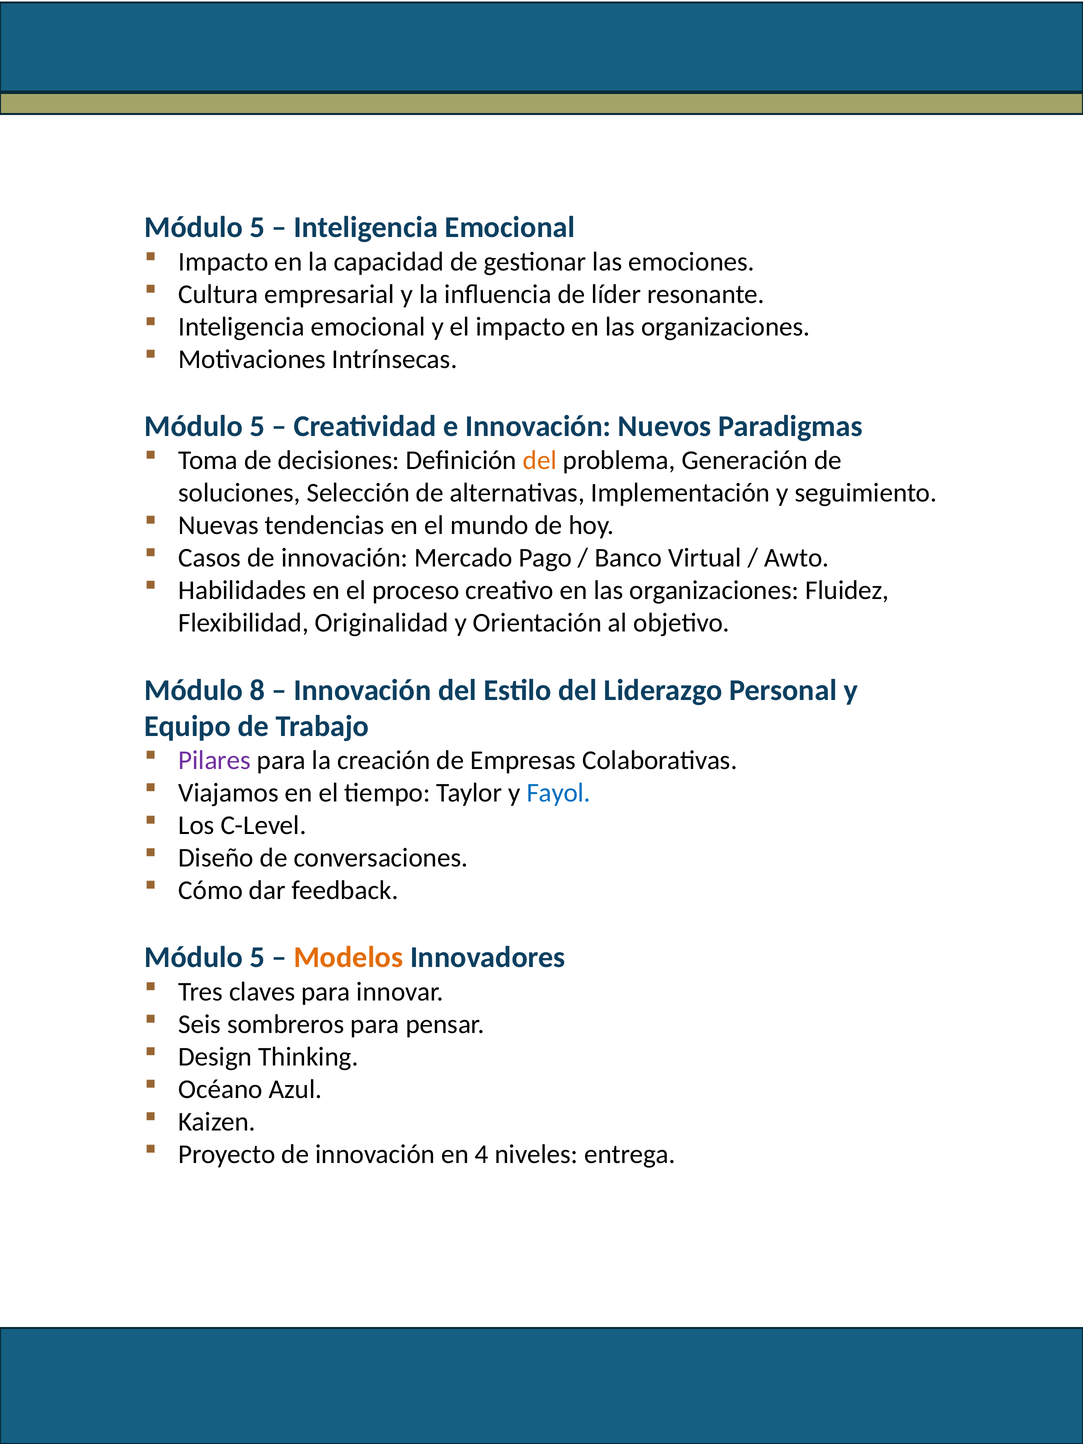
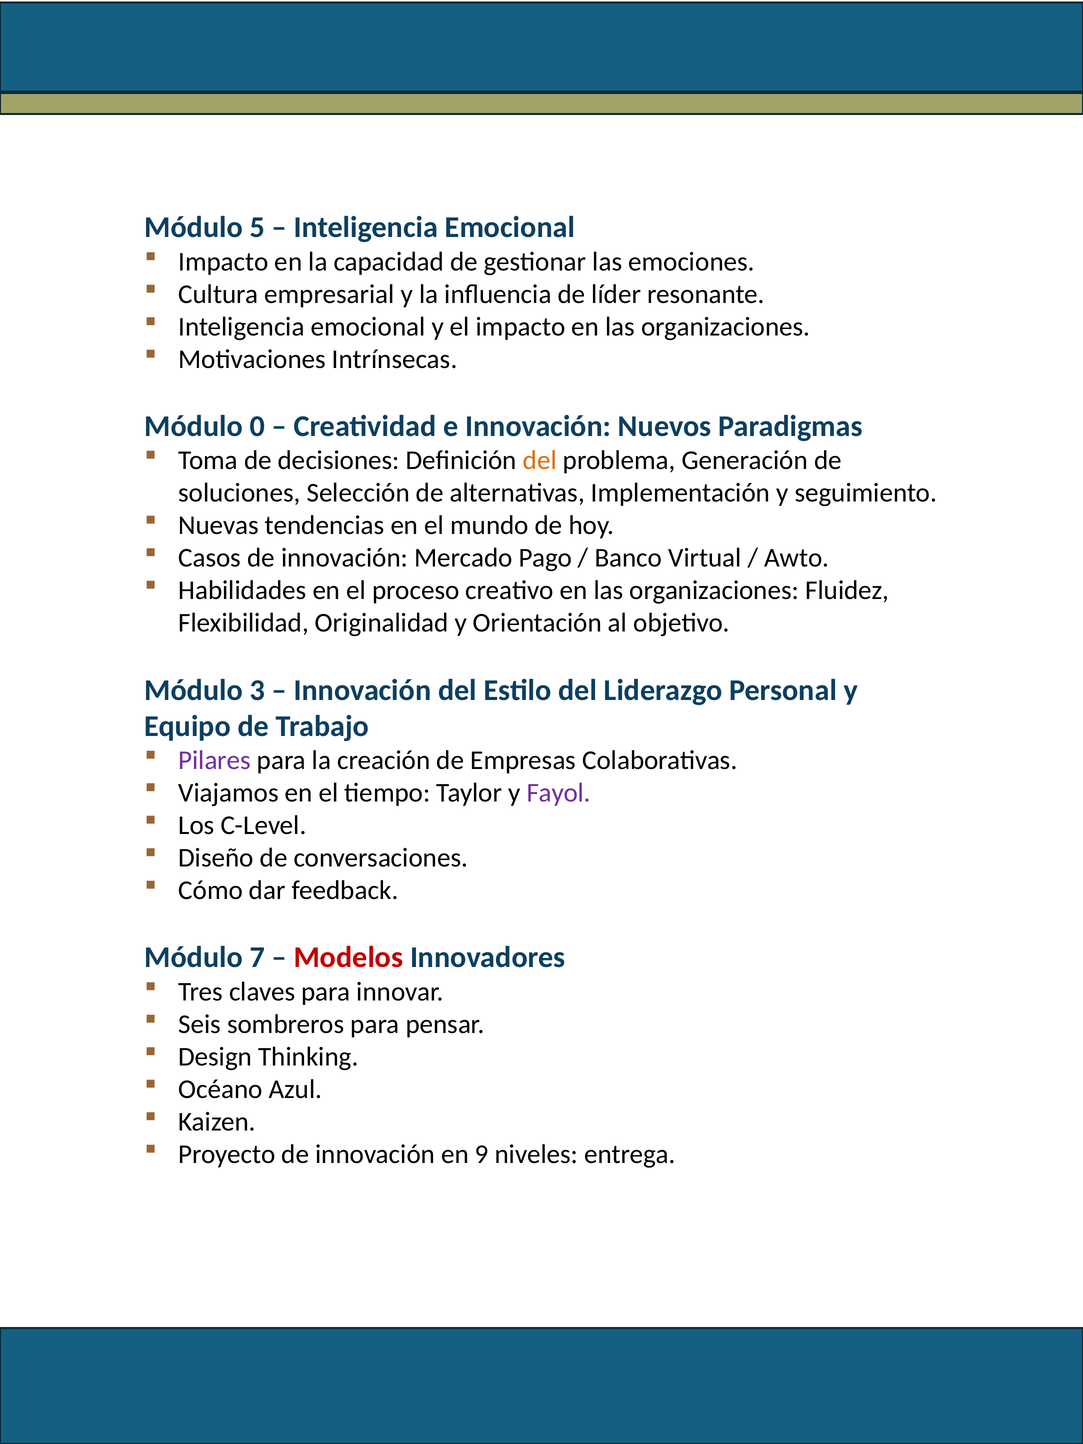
5 at (257, 426): 5 -> 0
8: 8 -> 3
Fayol colour: blue -> purple
5 at (257, 958): 5 -> 7
Modelos colour: orange -> red
4: 4 -> 9
